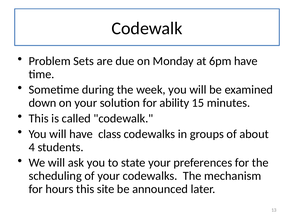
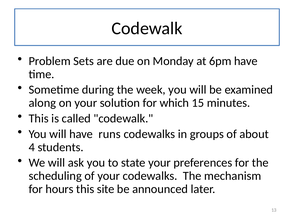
down: down -> along
ability: ability -> which
class: class -> runs
